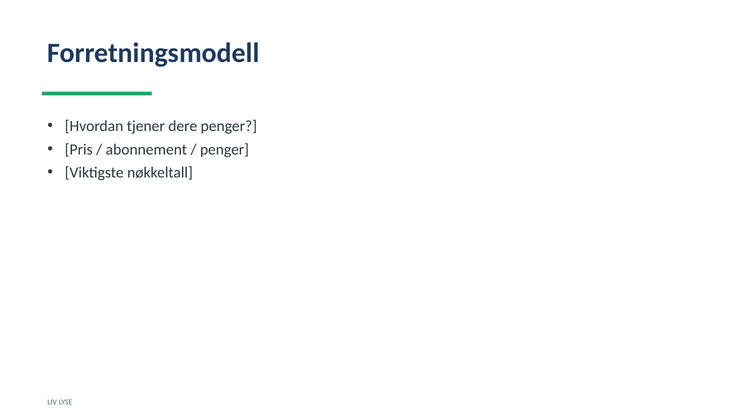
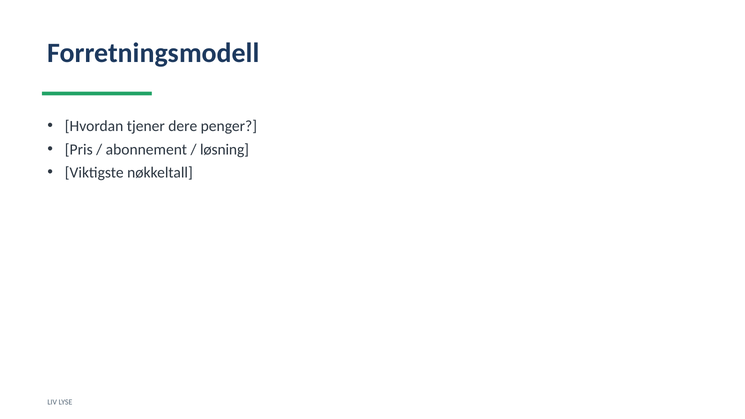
penger at (224, 149): penger -> løsning
